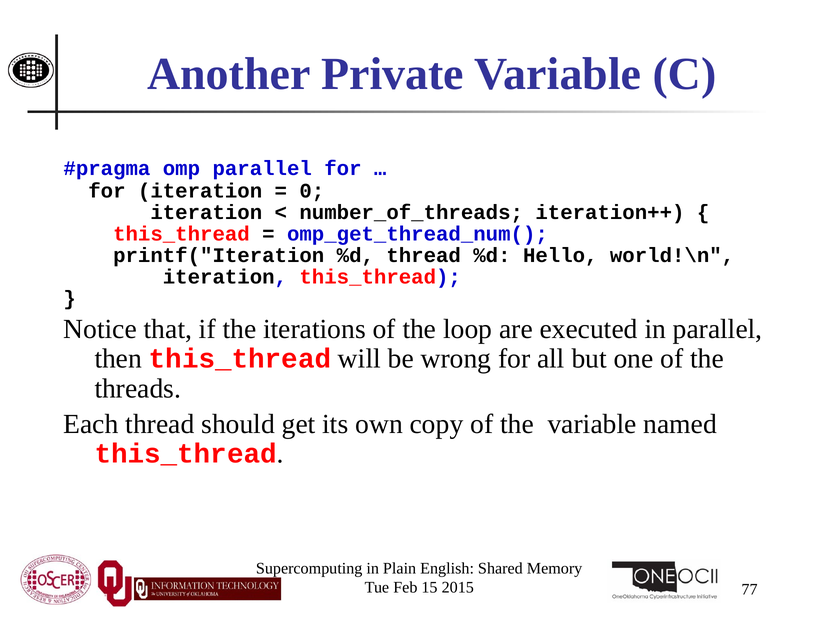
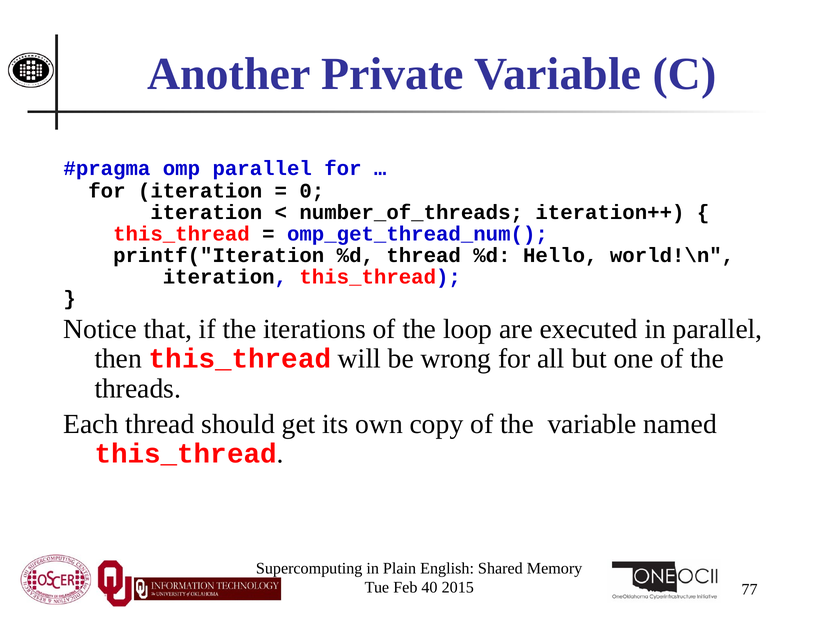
15: 15 -> 40
